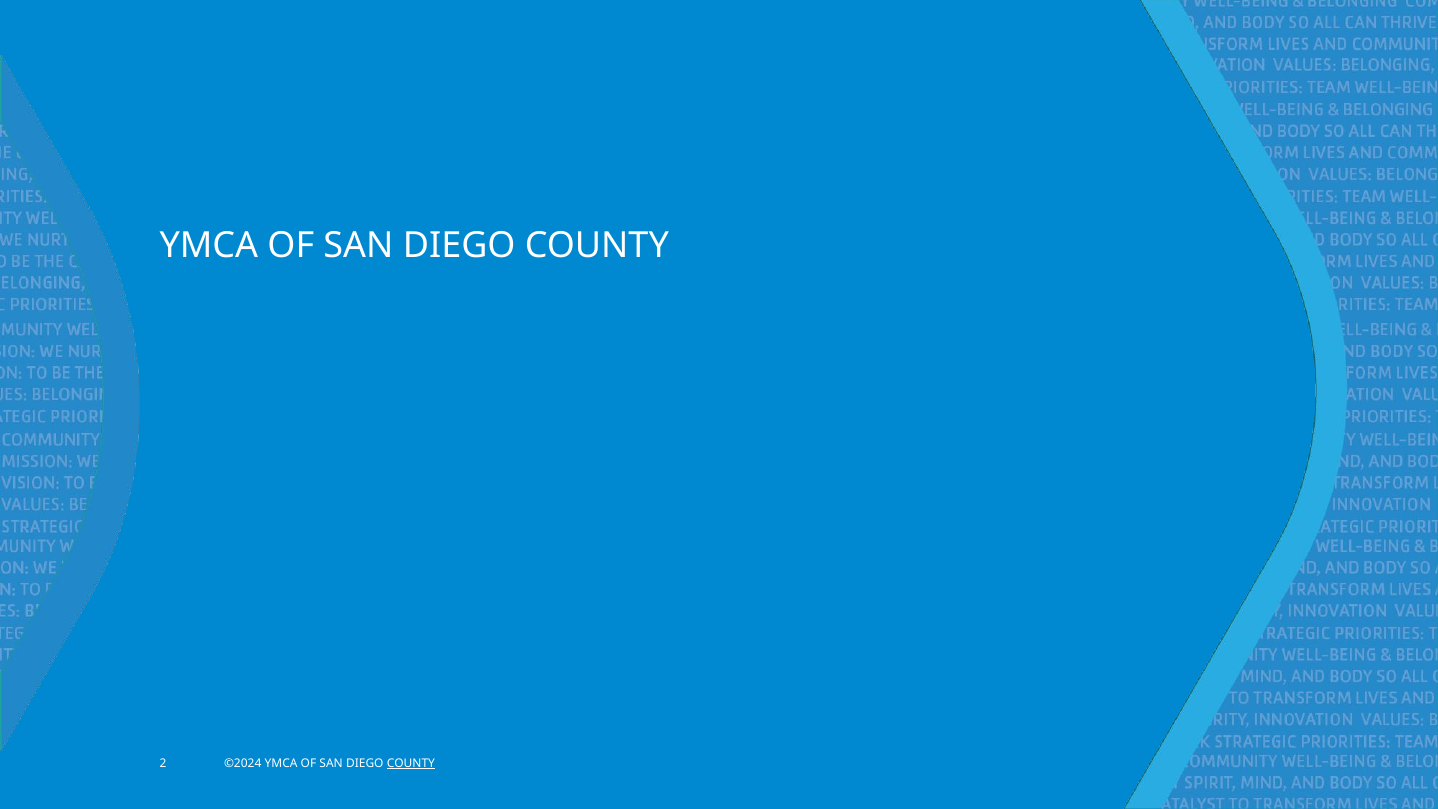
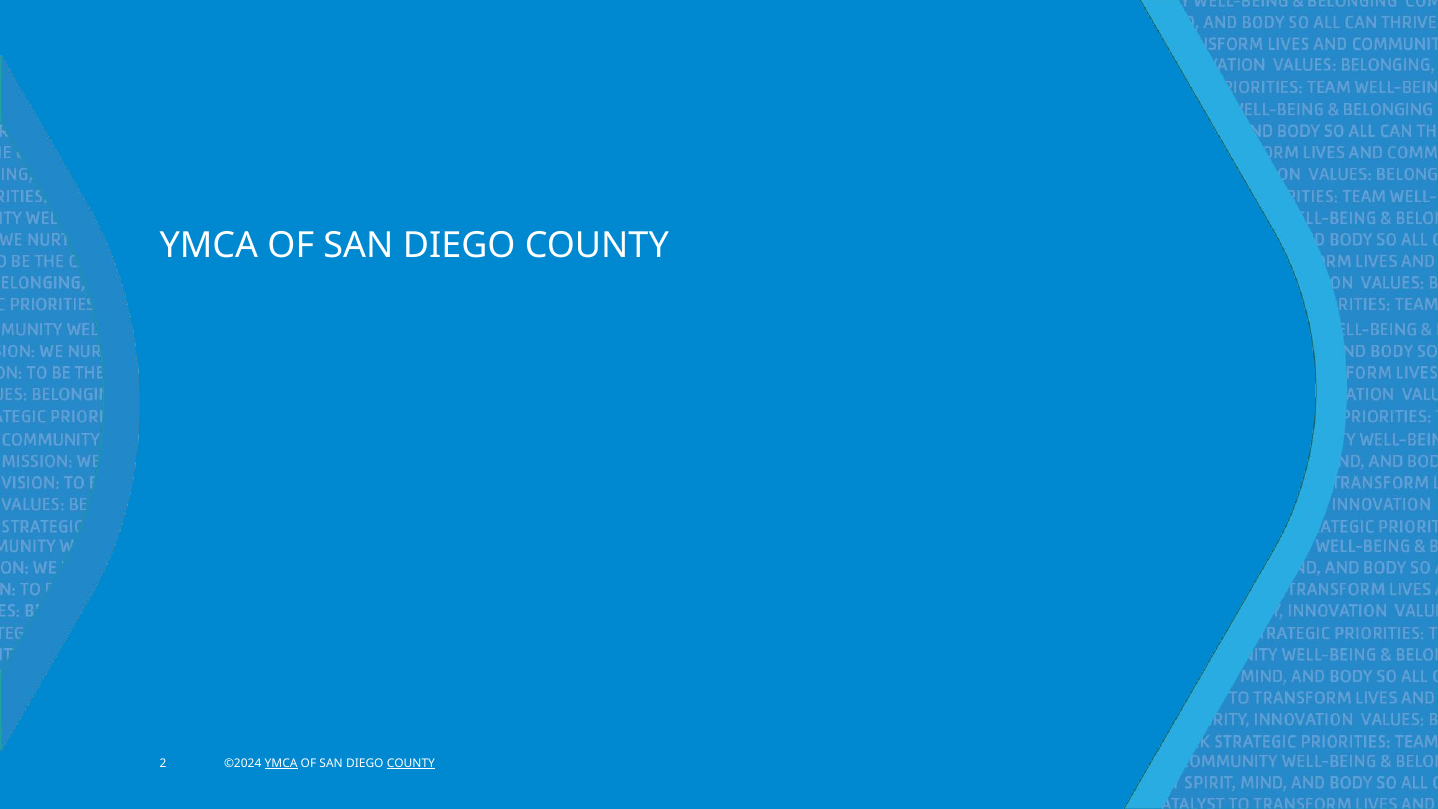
YMCA at (281, 763) underline: none -> present
